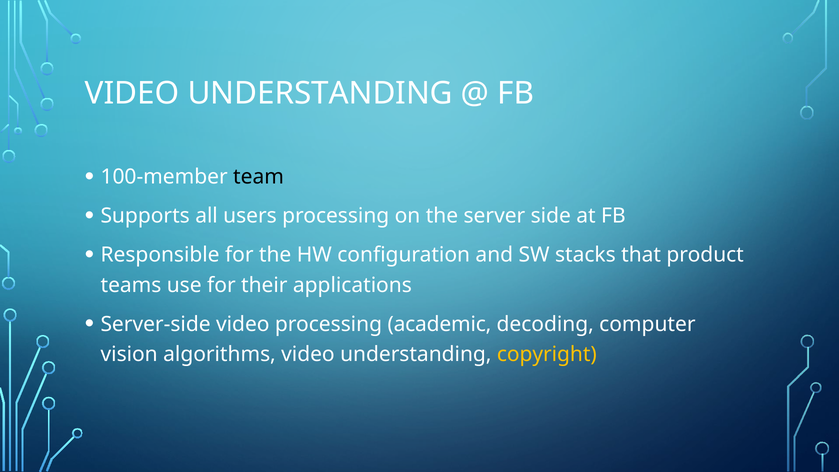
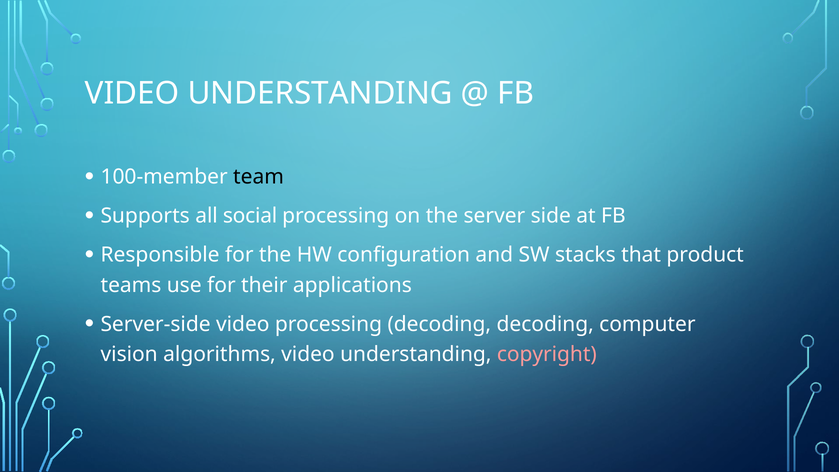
users: users -> social
processing academic: academic -> decoding
copyright colour: yellow -> pink
